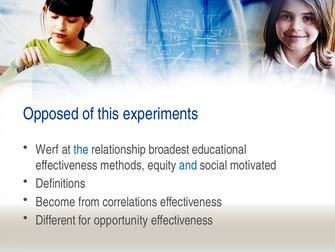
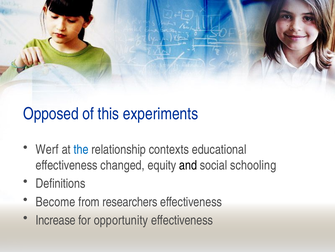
broadest: broadest -> contexts
methods: methods -> changed
and colour: blue -> black
motivated: motivated -> schooling
correlations: correlations -> researchers
Different: Different -> Increase
